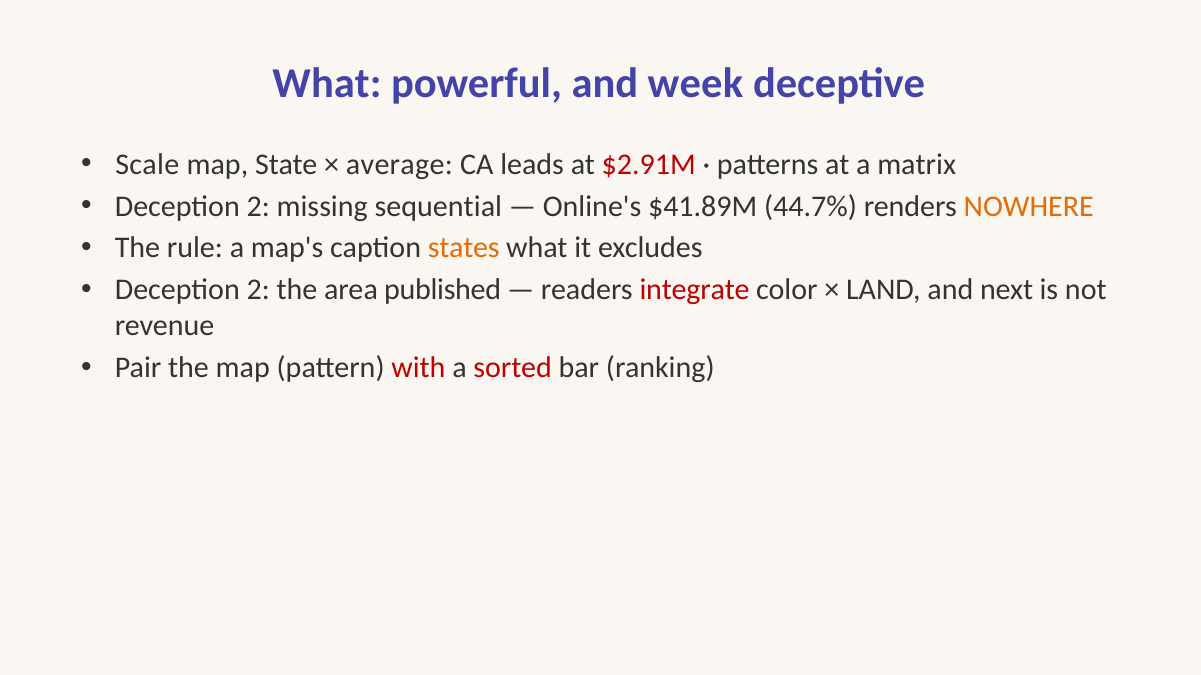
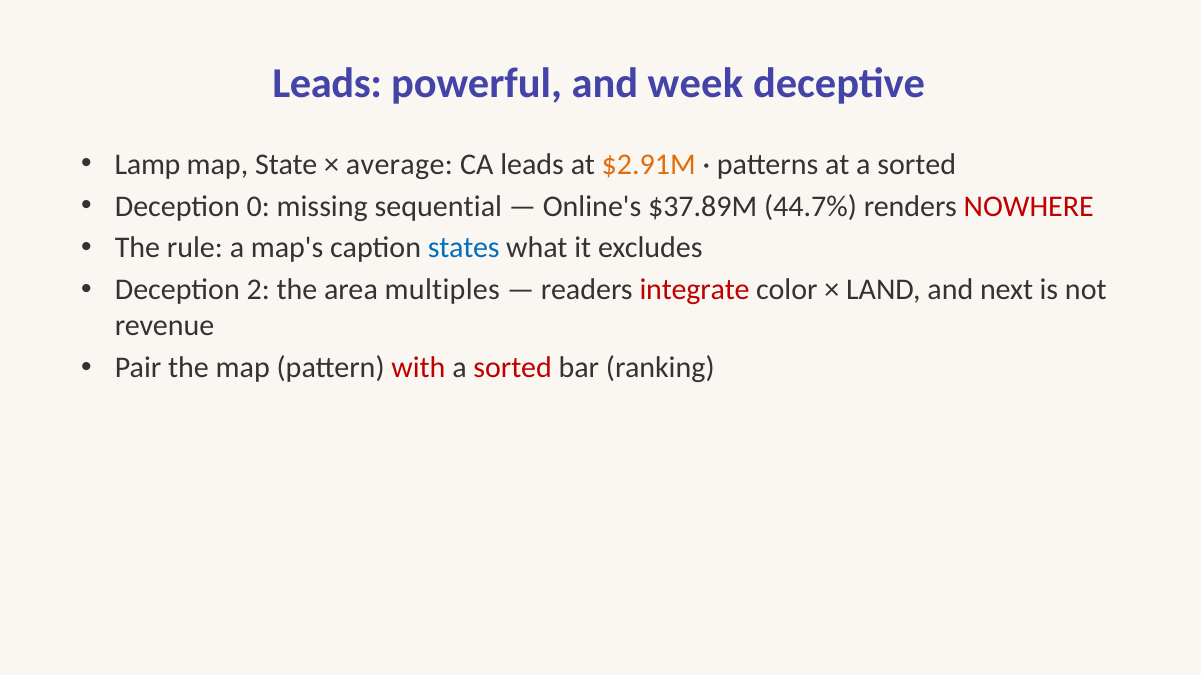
What at (327, 84): What -> Leads
Scale: Scale -> Lamp
$2.91M colour: red -> orange
at a matrix: matrix -> sorted
2 at (258, 206): 2 -> 0
$41.89M: $41.89M -> $37.89M
NOWHERE colour: orange -> red
states colour: orange -> blue
published: published -> multiples
